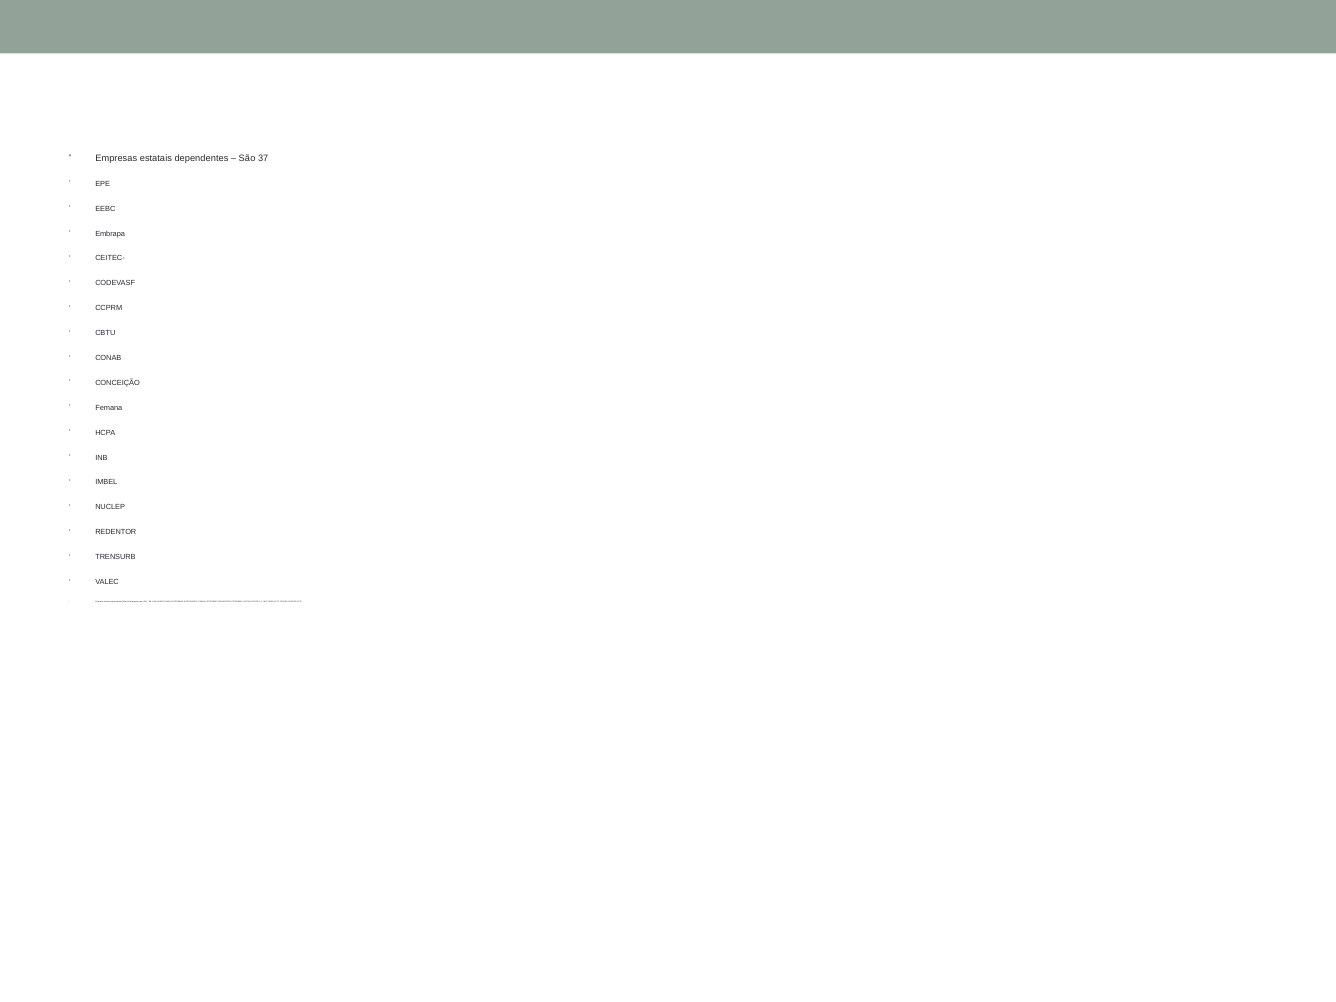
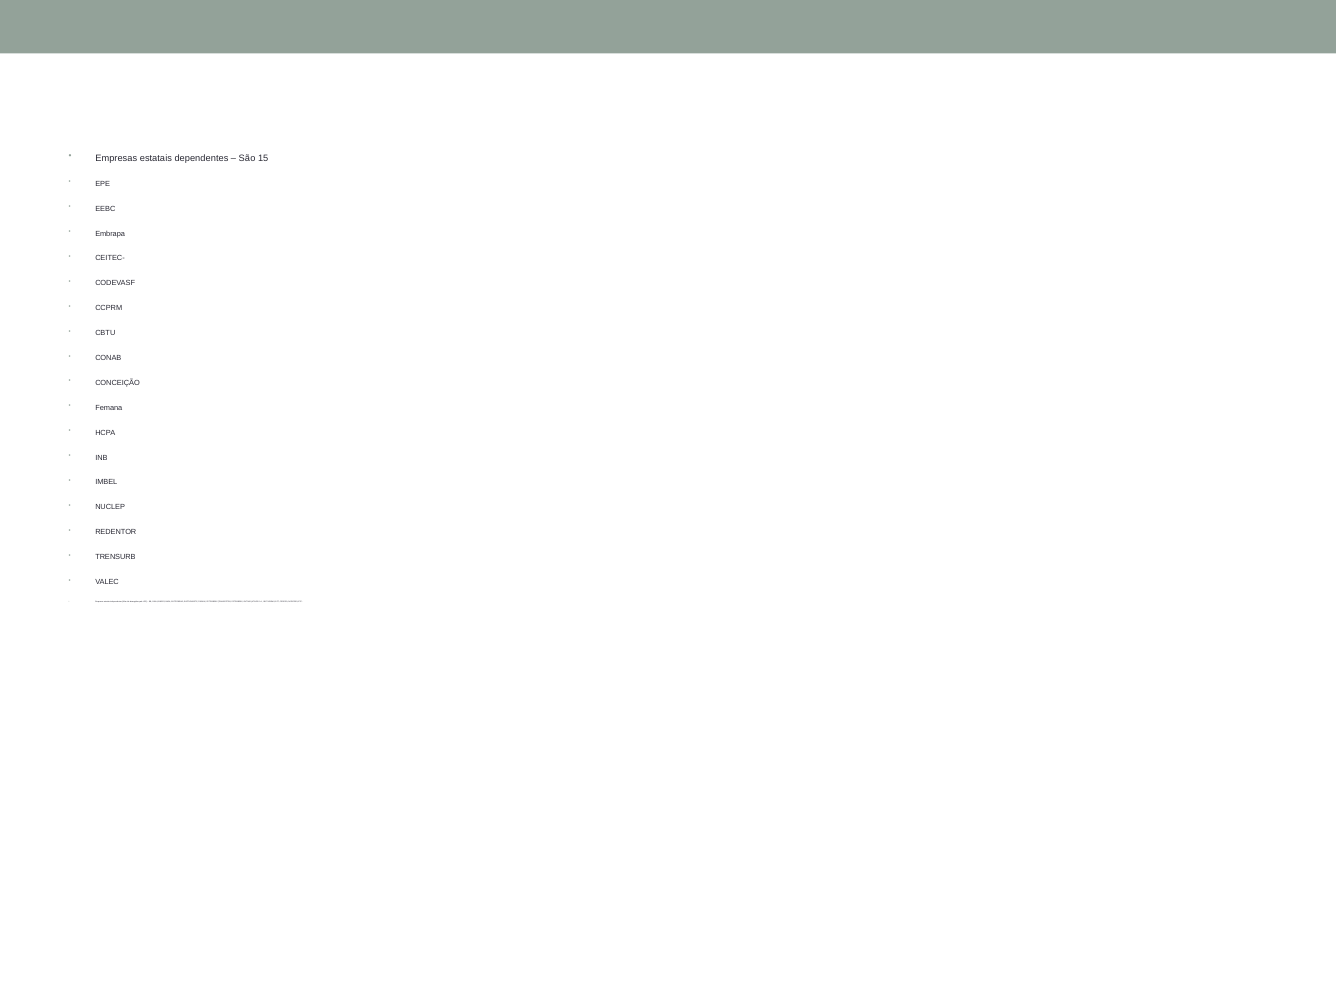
37: 37 -> 15
